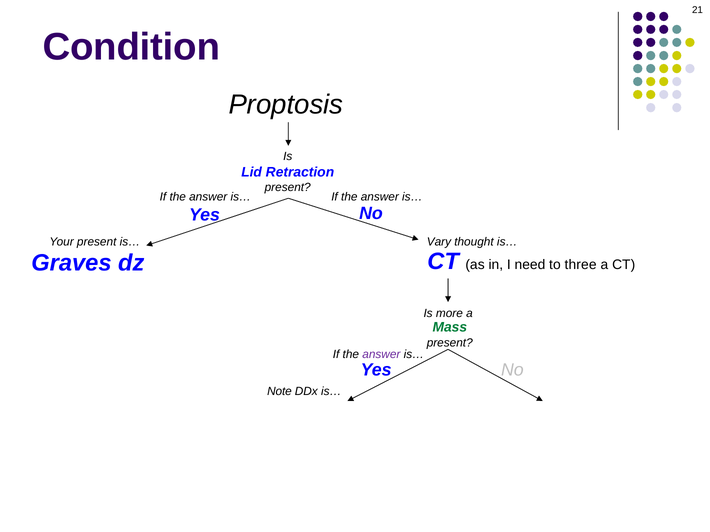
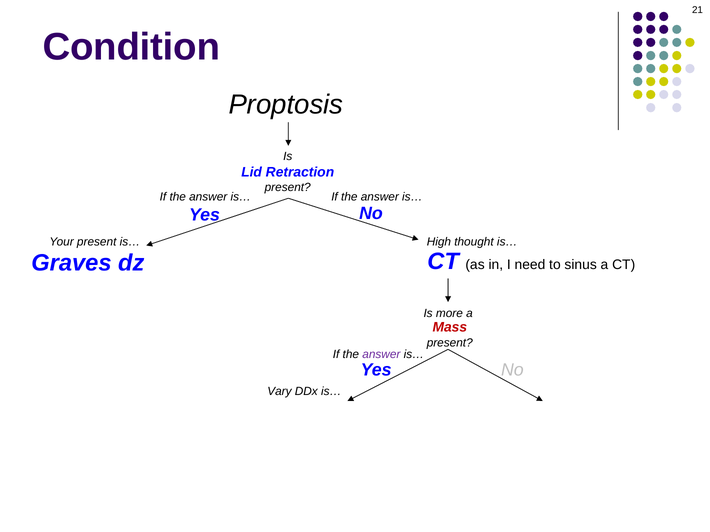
Vary: Vary -> High
three: three -> sinus
Mass colour: green -> red
Note: Note -> Vary
